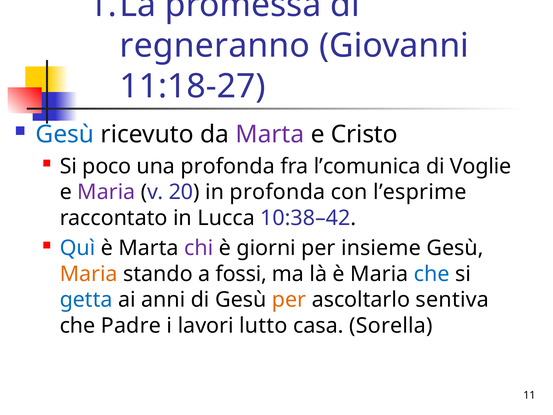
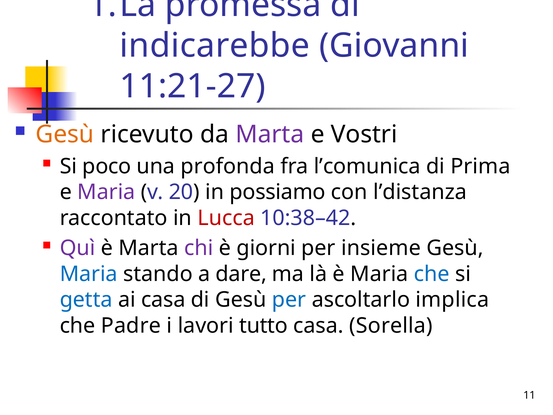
regneranno: regneranno -> indicarebbe
11:18-27: 11:18-27 -> 11:21-27
Gesù at (65, 134) colour: blue -> orange
Cristo: Cristo -> Vostri
Voglie: Voglie -> Prima
in profonda: profonda -> possiamo
l’esprime: l’esprime -> l’distanza
Lucca colour: black -> red
Quì colour: blue -> purple
Maria at (89, 274) colour: orange -> blue
fossi: fossi -> dare
ai anni: anni -> casa
per at (289, 300) colour: orange -> blue
sentiva: sentiva -> implica
lutto: lutto -> tutto
